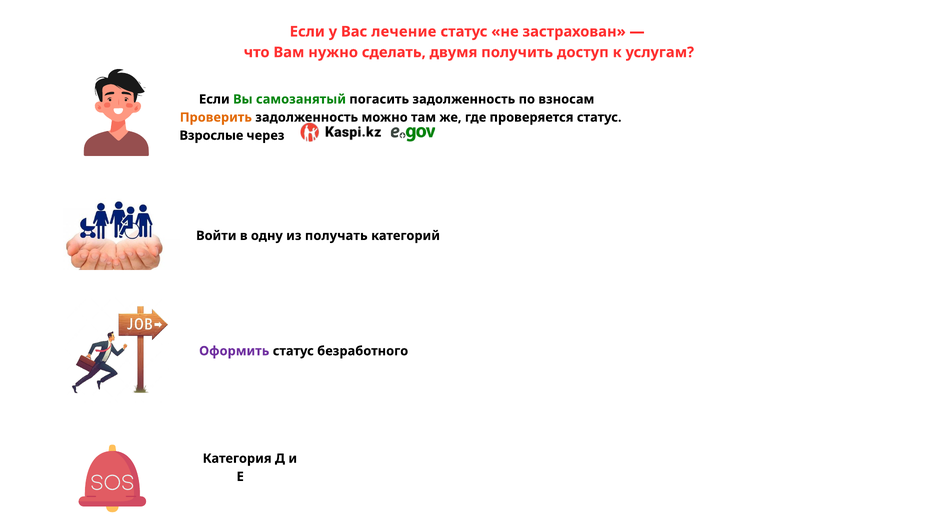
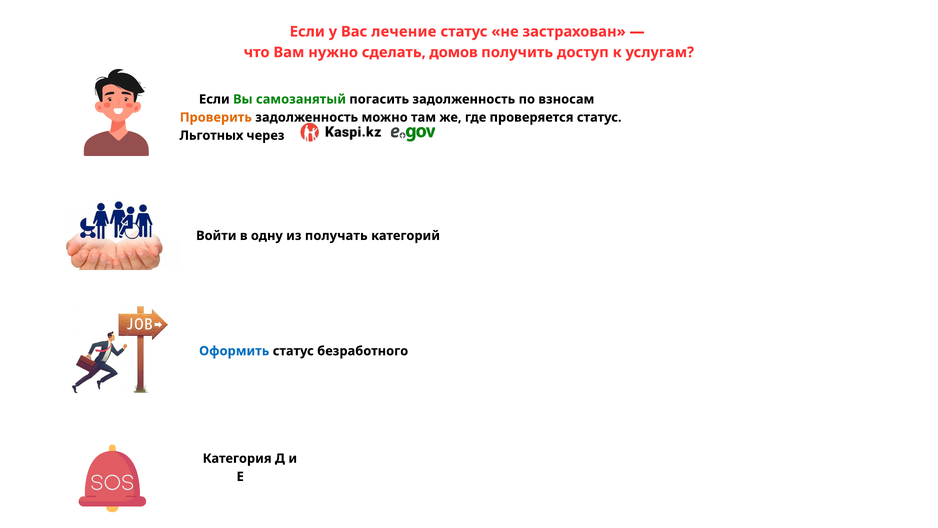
двумя: двумя -> домов
Взрослые: Взрослые -> Льготных
Оформить colour: purple -> blue
